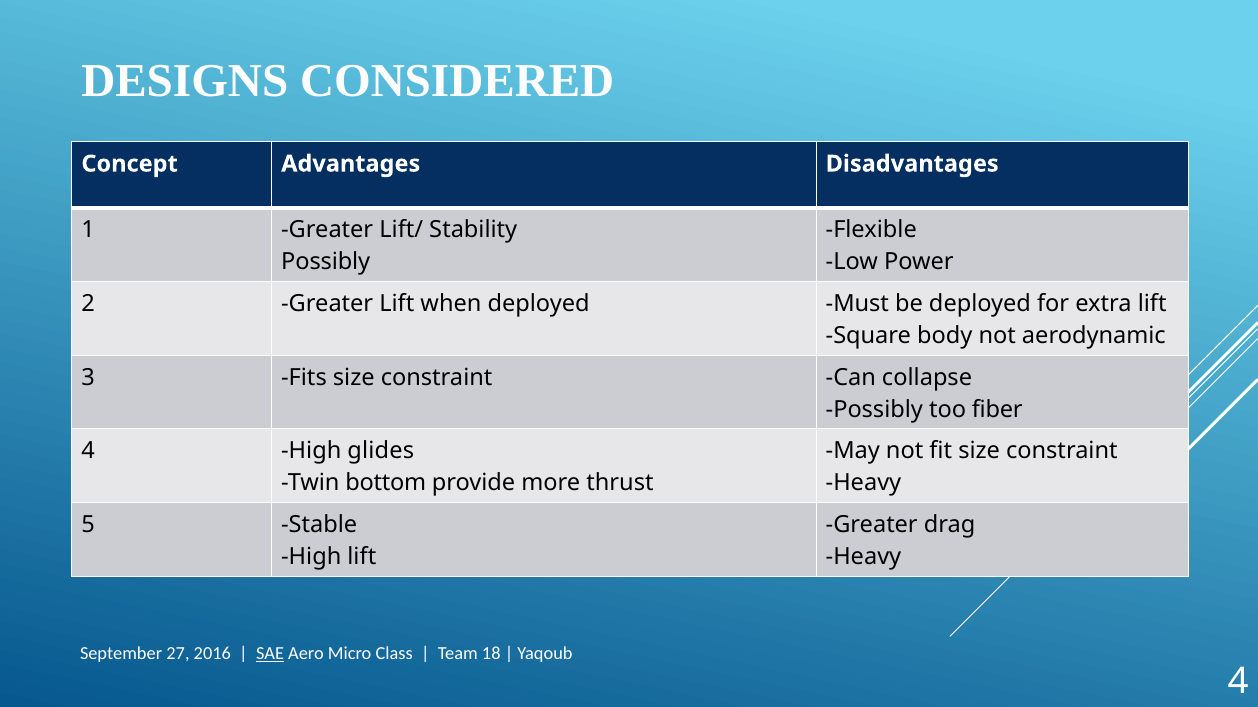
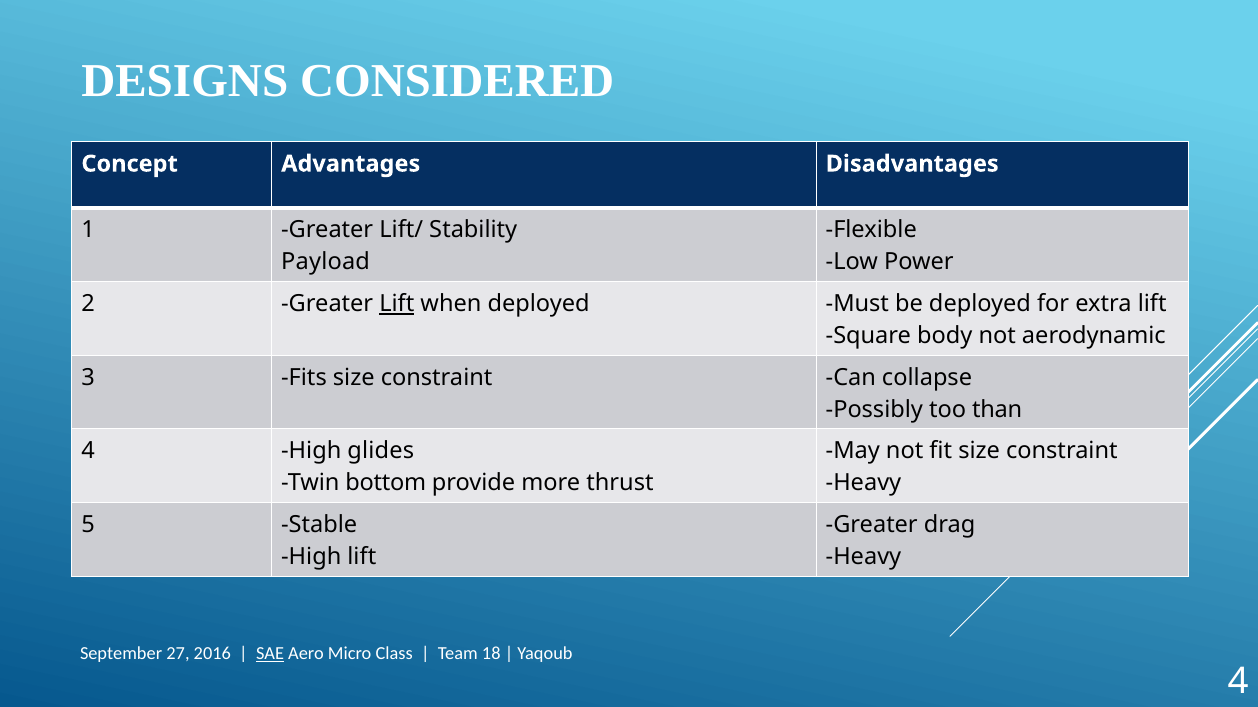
Possibly at (326, 262): Possibly -> Payload
Lift at (397, 304) underline: none -> present
fiber: fiber -> than
